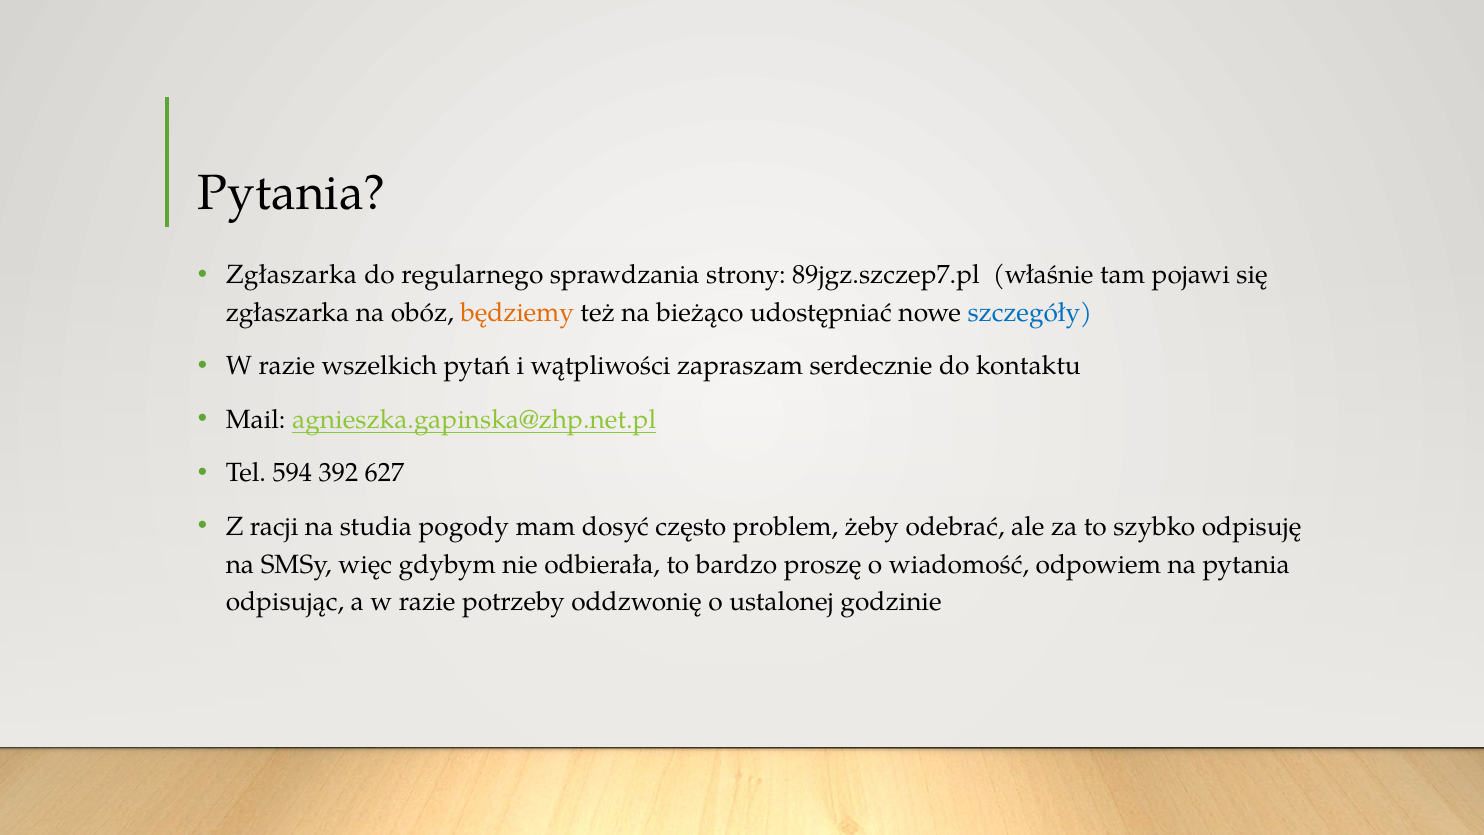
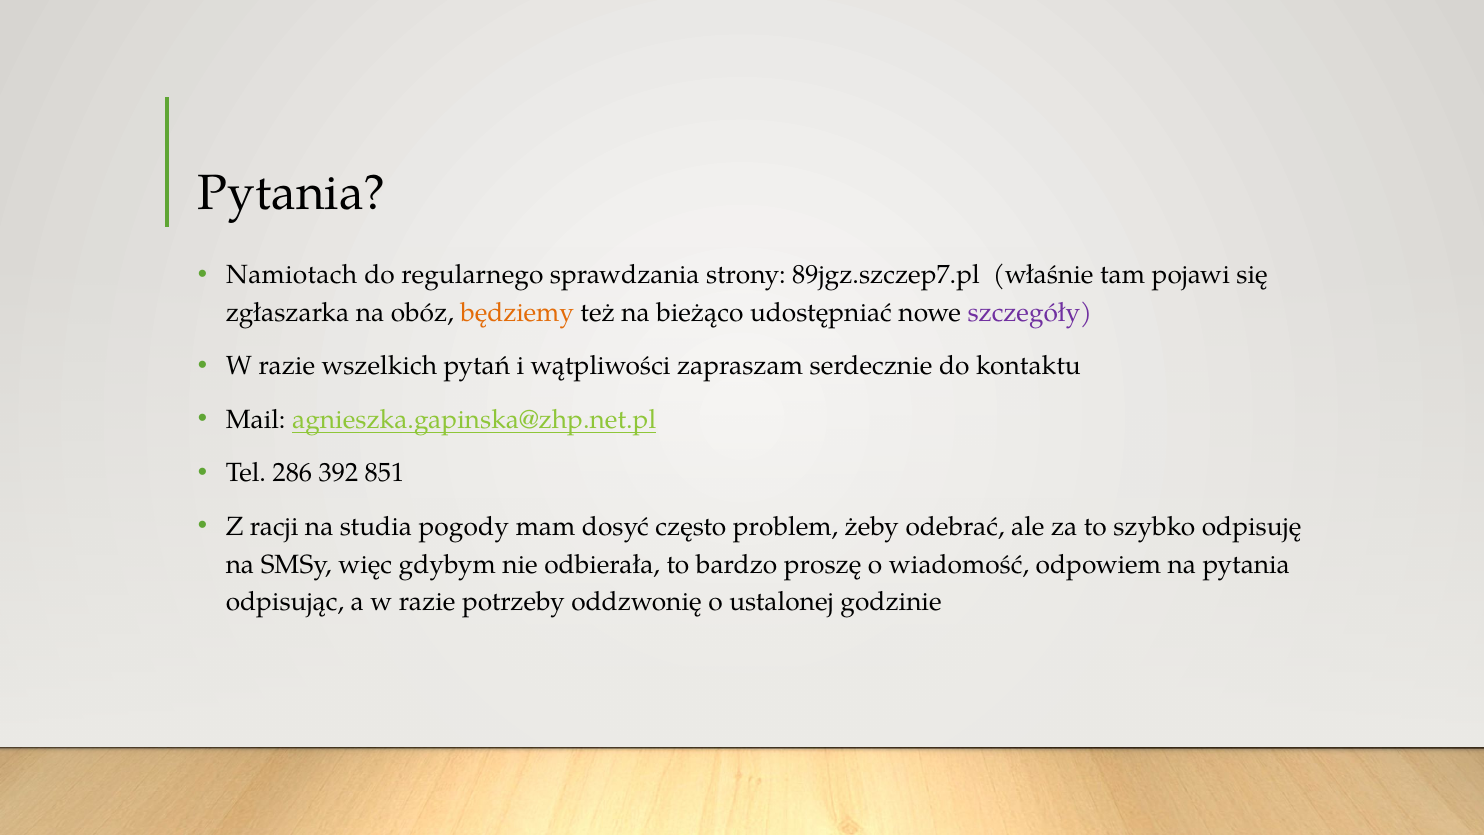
Zgłaszarka at (292, 275): Zgłaszarka -> Namiotach
szczegóły colour: blue -> purple
594: 594 -> 286
627: 627 -> 851
